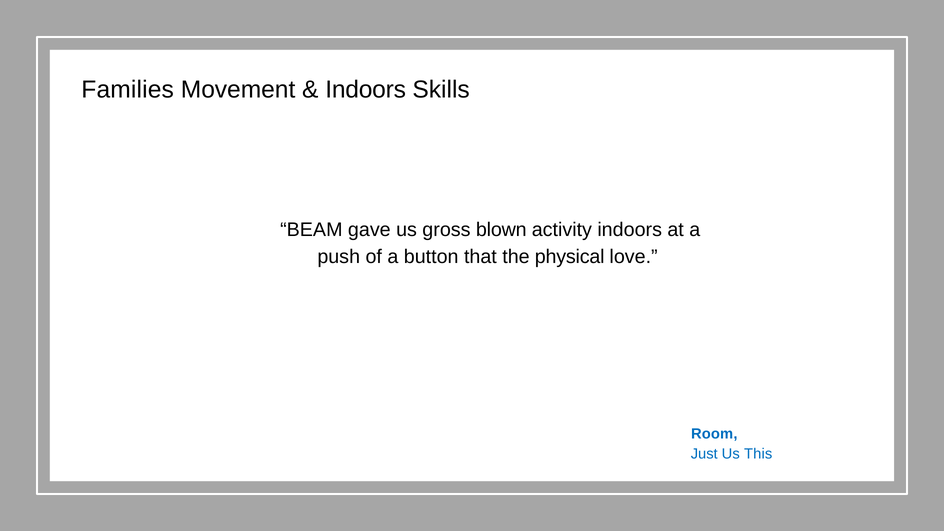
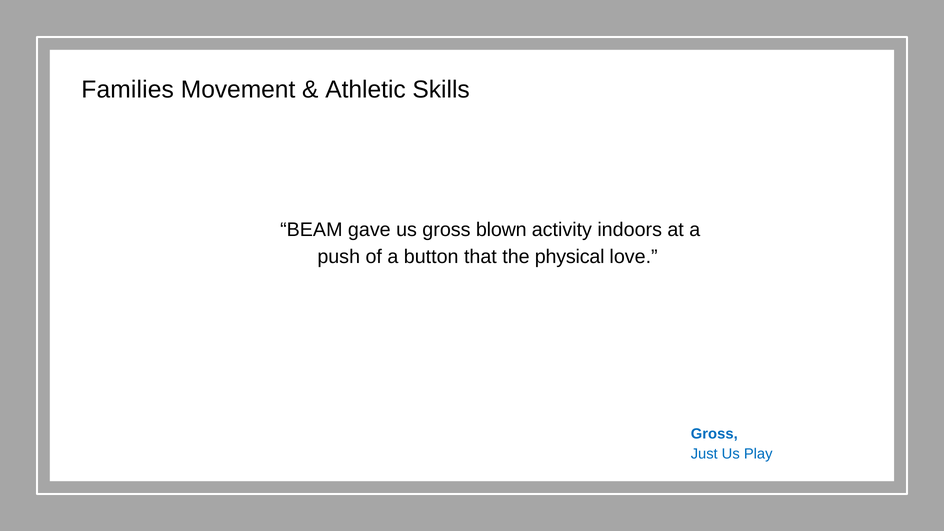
Indoors at (366, 90): Indoors -> Athletic
Room at (714, 434): Room -> Gross
This: This -> Play
